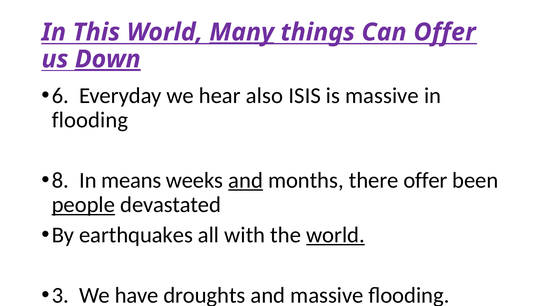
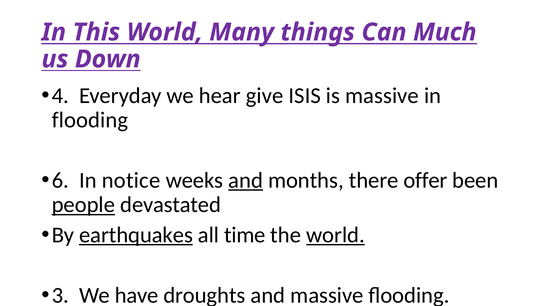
Many underline: present -> none
Can Offer: Offer -> Much
Down underline: present -> none
6: 6 -> 4
also: also -> give
8: 8 -> 6
means: means -> notice
earthquakes underline: none -> present
with: with -> time
